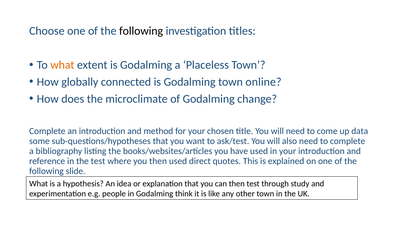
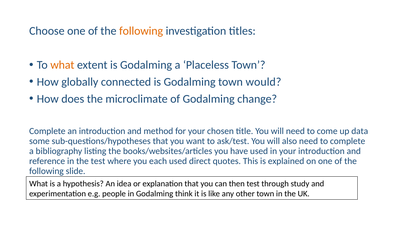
following at (141, 31) colour: black -> orange
online: online -> would
you then: then -> each
